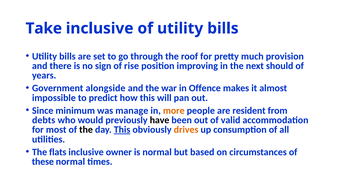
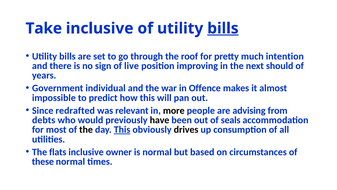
bills at (223, 28) underline: none -> present
provision: provision -> intention
rise: rise -> live
alongside: alongside -> individual
minimum: minimum -> redrafted
manage: manage -> relevant
more colour: orange -> black
resident: resident -> advising
valid: valid -> seals
drives colour: orange -> black
